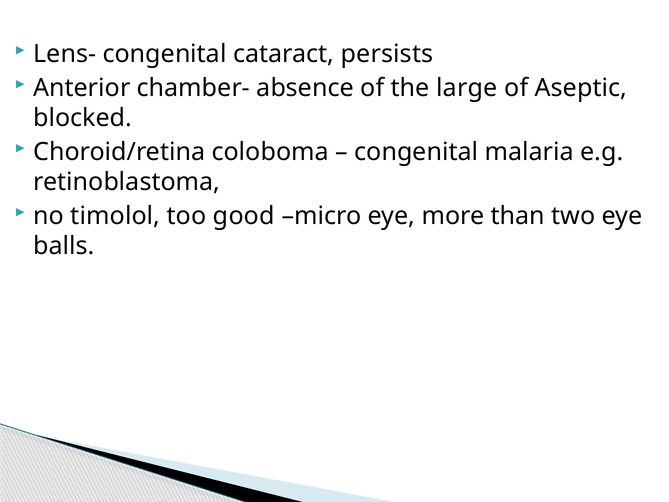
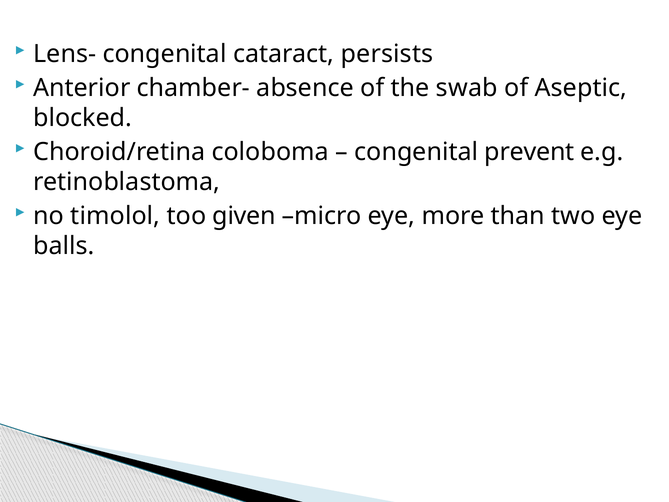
large: large -> swab
malaria: malaria -> prevent
good: good -> given
